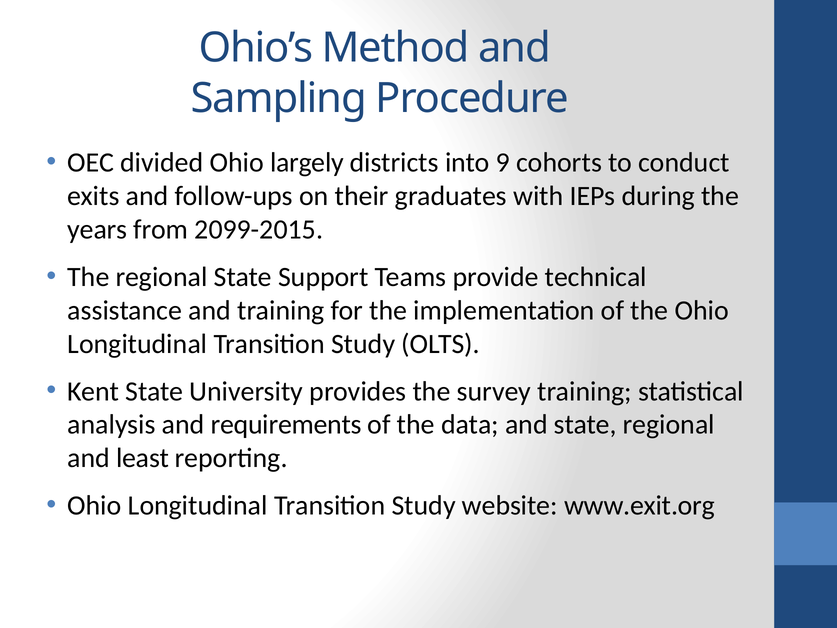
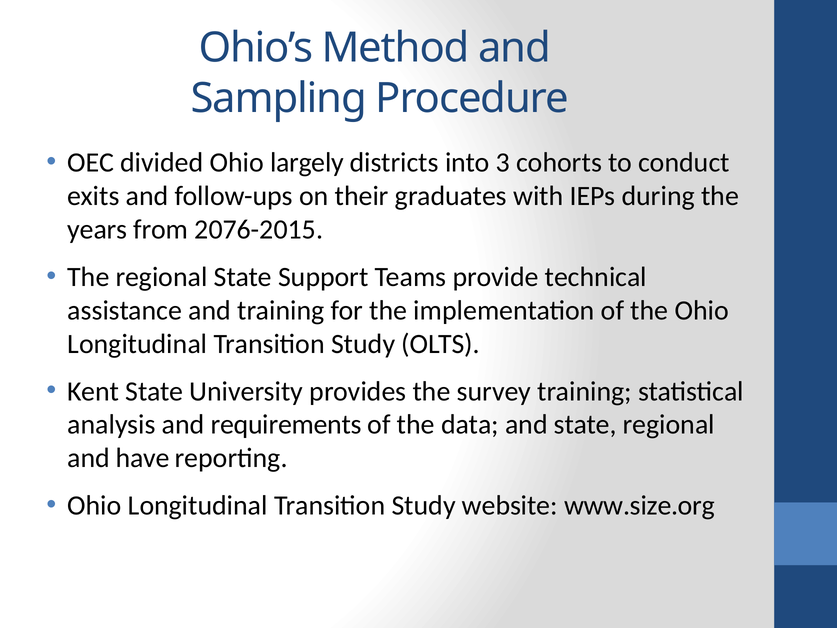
9: 9 -> 3
2099-2015: 2099-2015 -> 2076-2015
least: least -> have
www.exit.org: www.exit.org -> www.size.org
